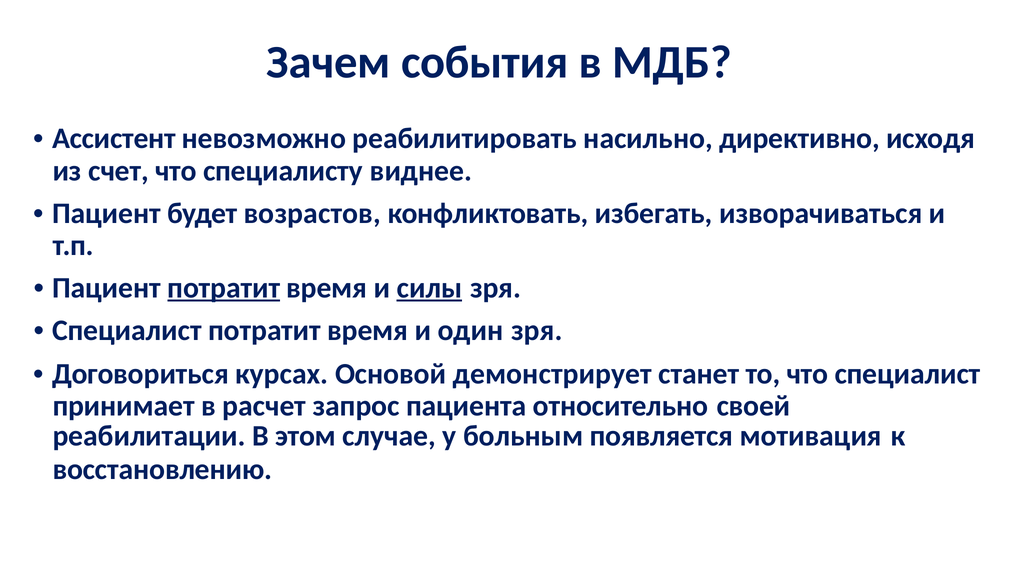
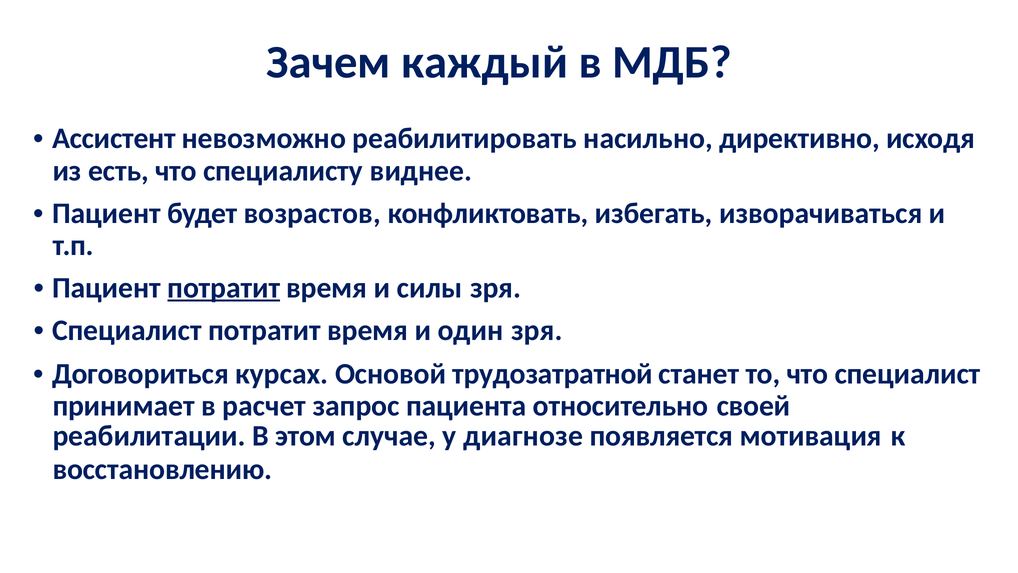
события: события -> каждый
счет: счет -> есть
силы underline: present -> none
демонстрирует: демонстрирует -> трудозатратной
больным: больным -> диагнозе
